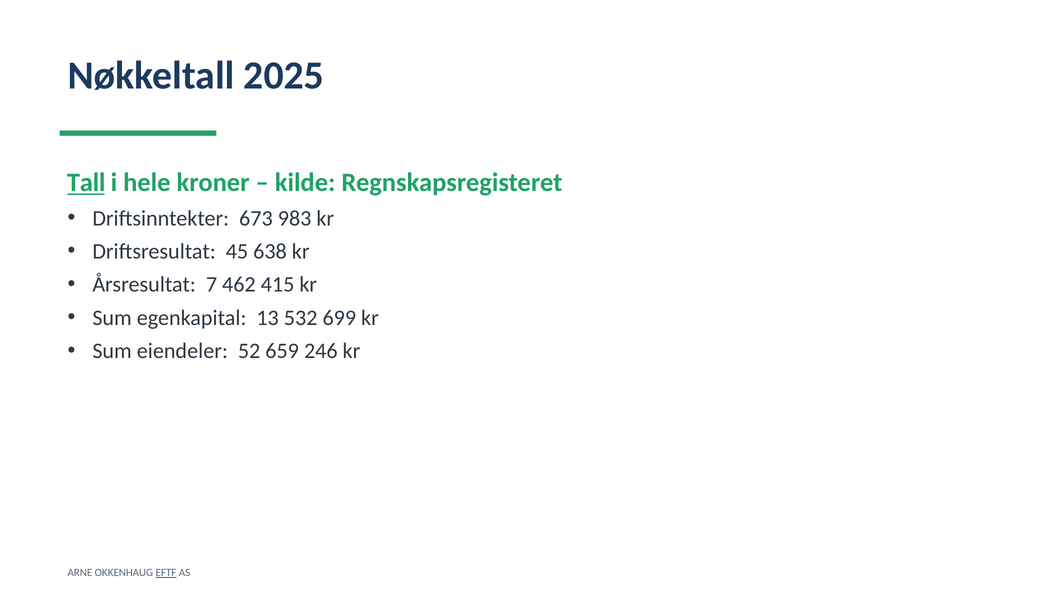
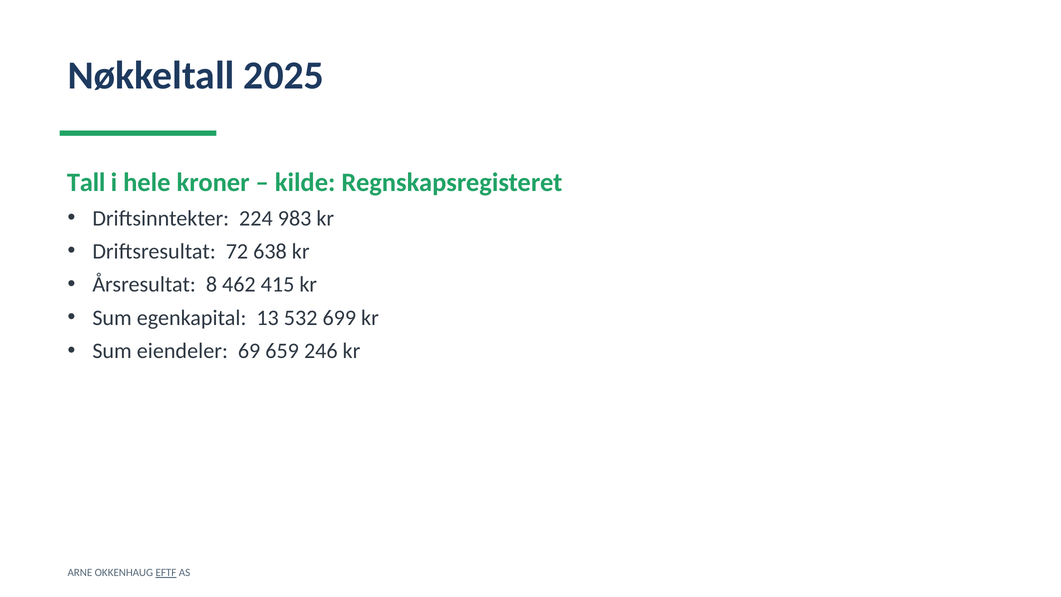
Tall underline: present -> none
673: 673 -> 224
45: 45 -> 72
7: 7 -> 8
52: 52 -> 69
